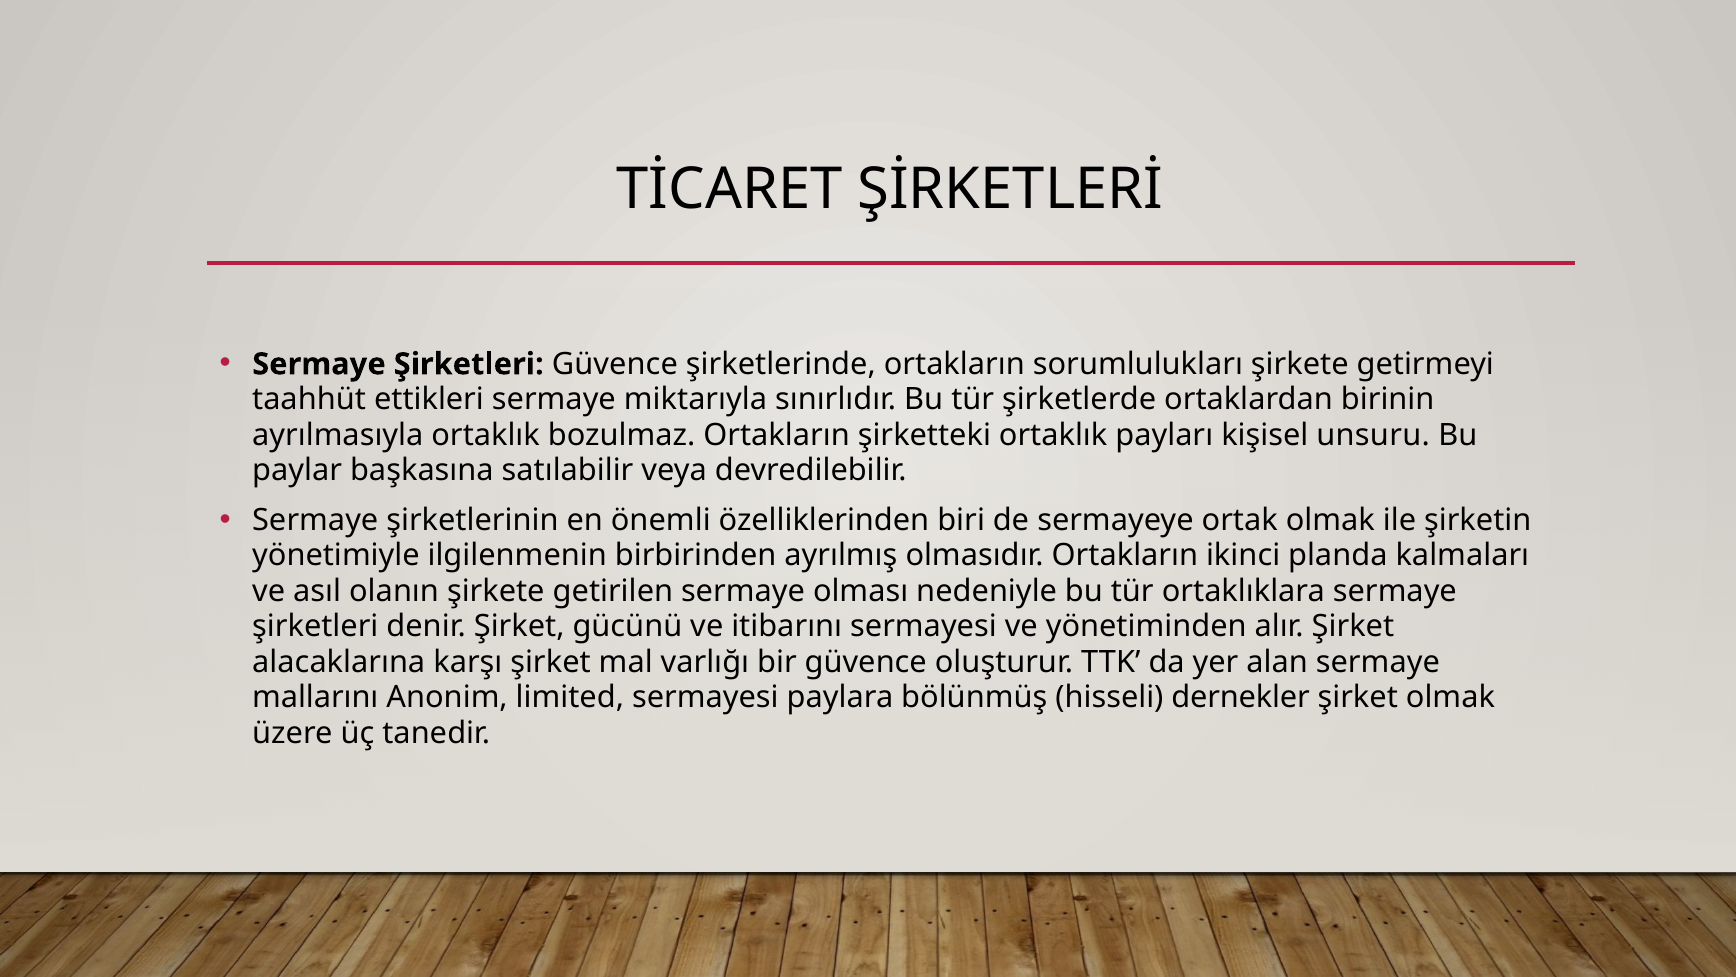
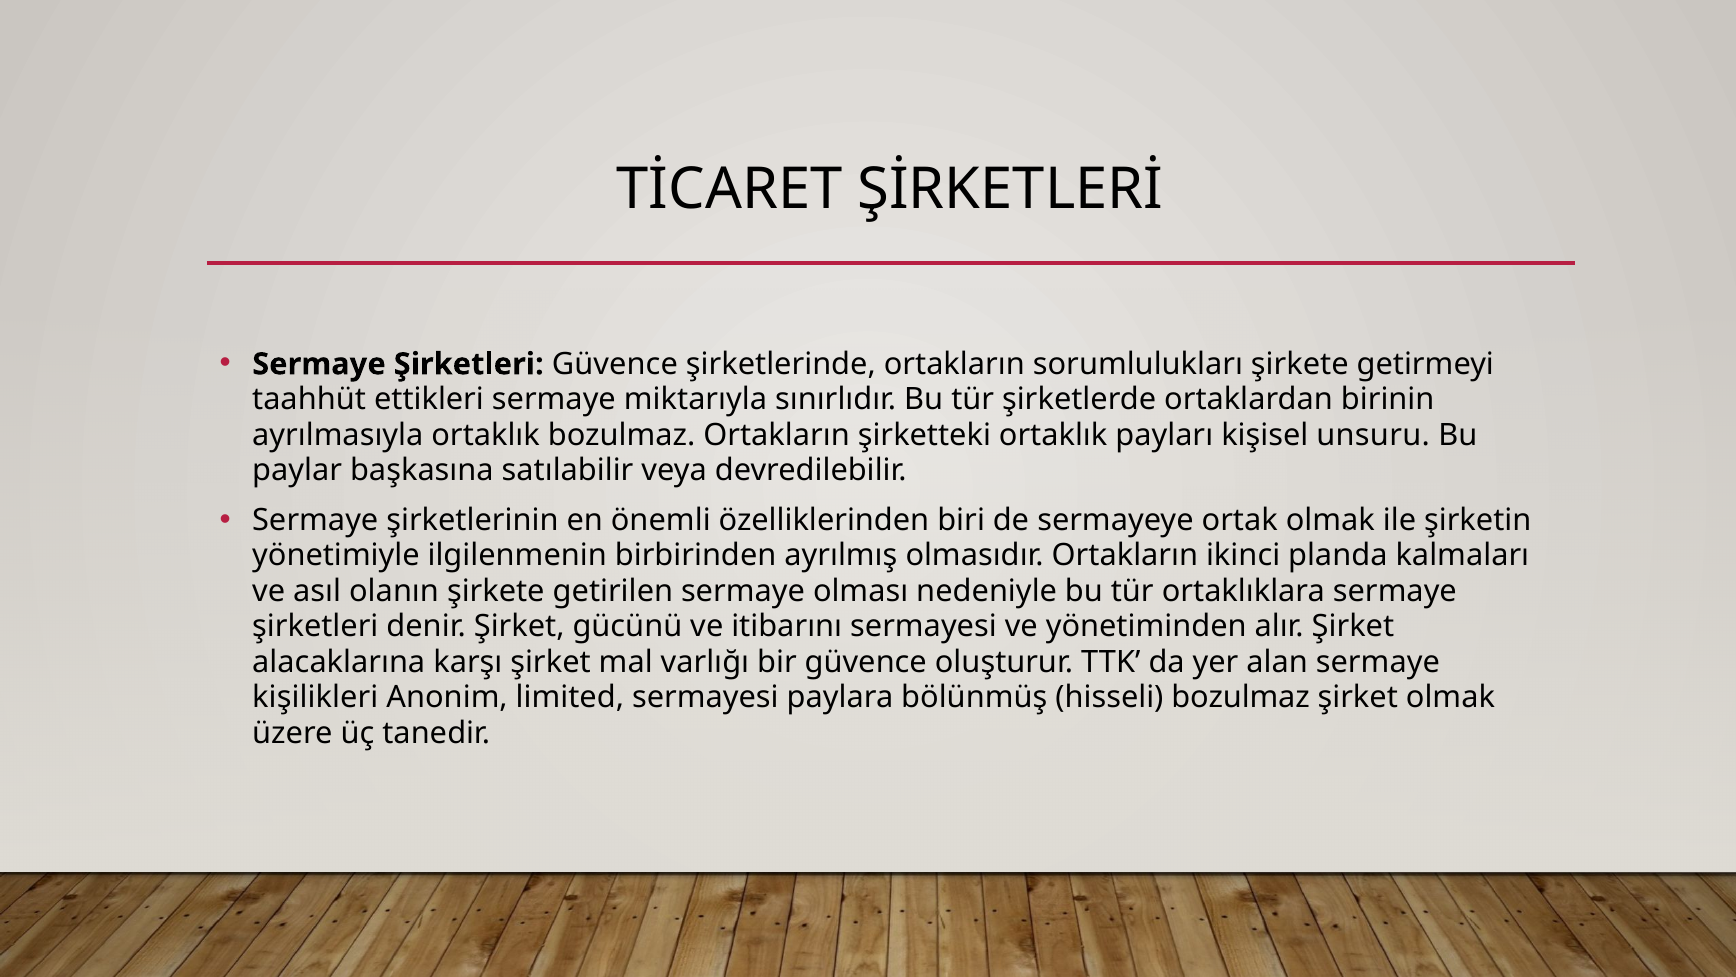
mallarını: mallarını -> kişilikleri
hisseli dernekler: dernekler -> bozulmaz
